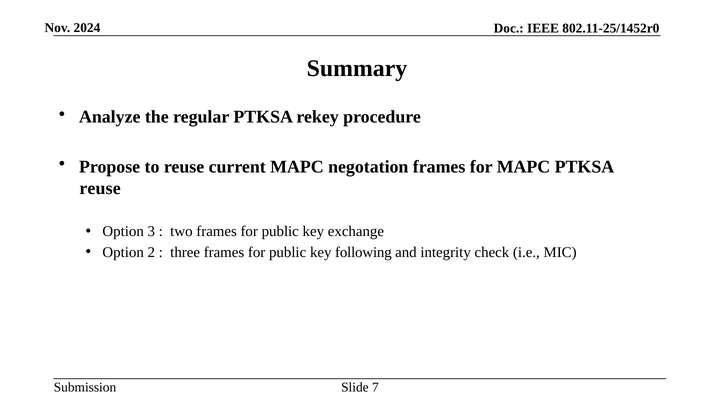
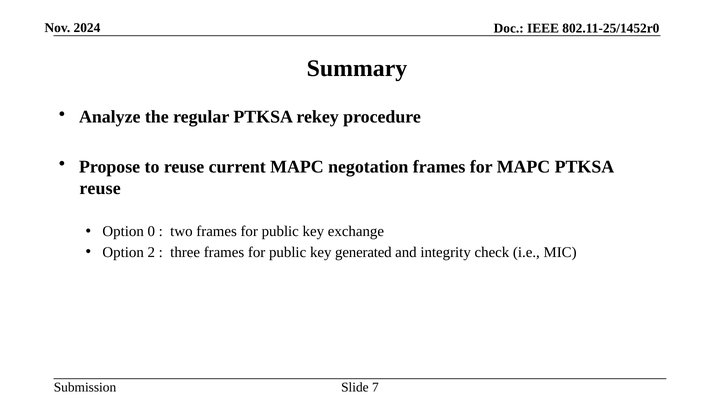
3: 3 -> 0
following: following -> generated
